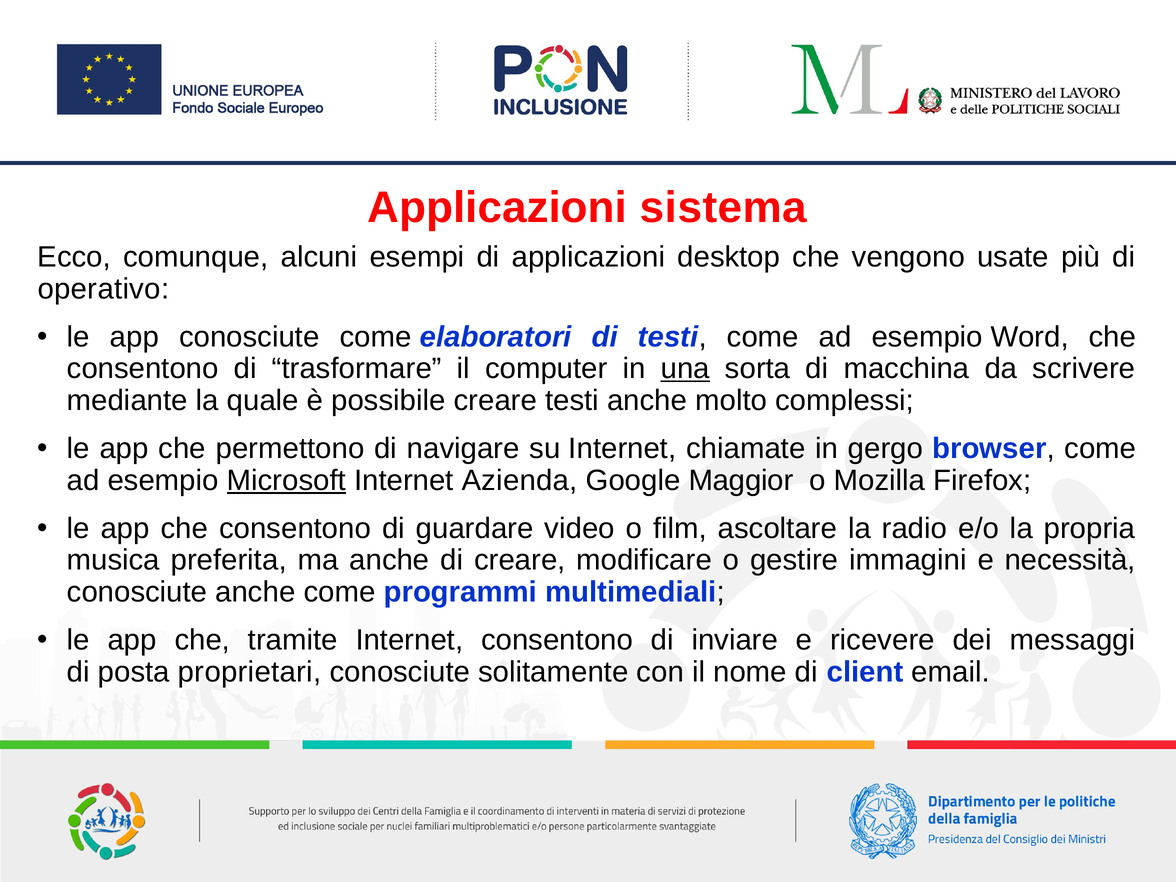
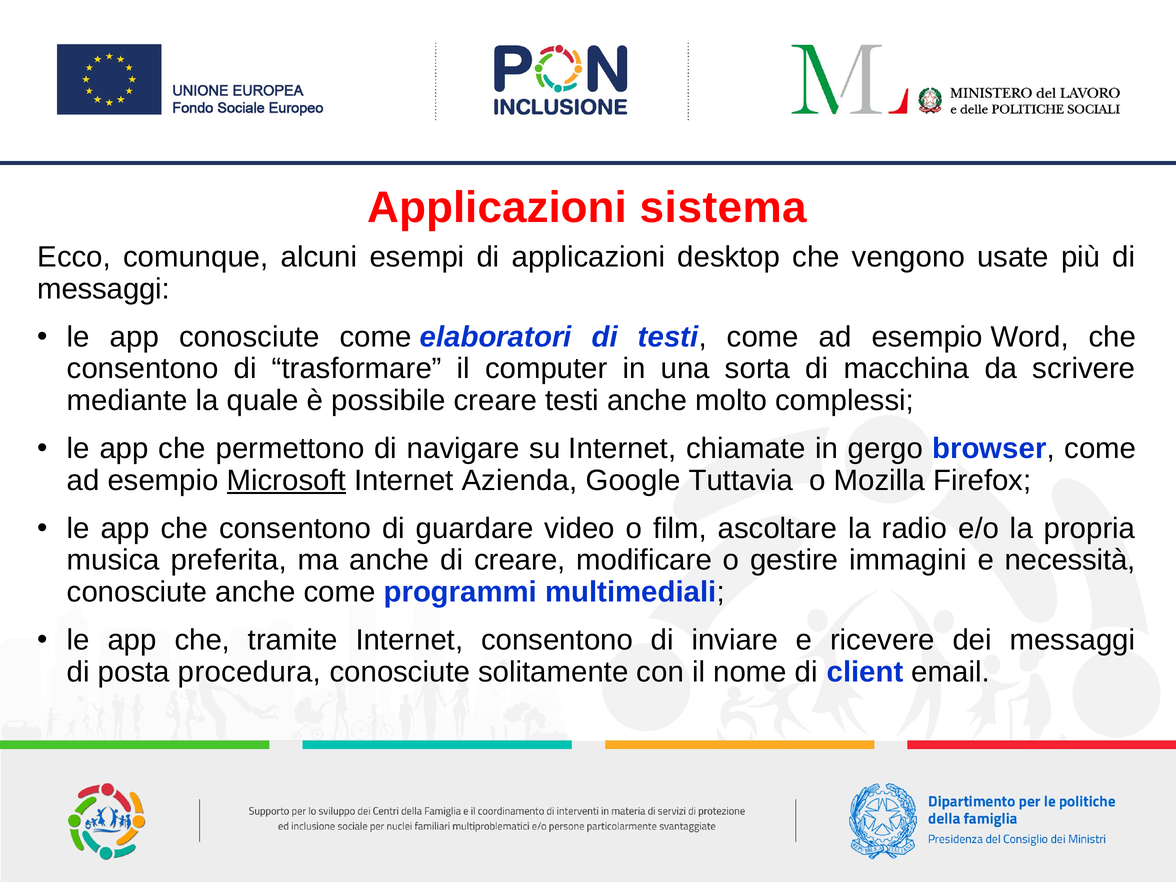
operativo at (103, 289): operativo -> messaggi
una underline: present -> none
Maggior: Maggior -> Tuttavia
proprietari: proprietari -> procedura
